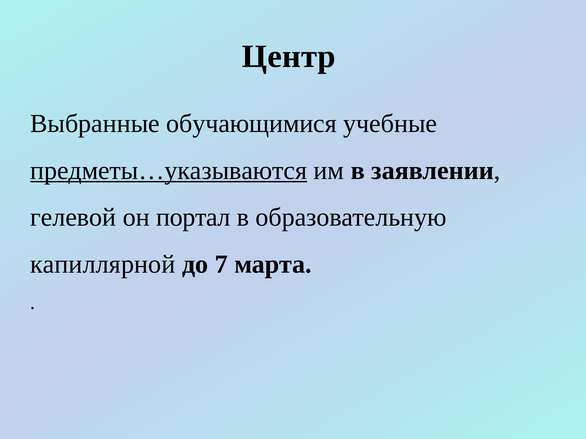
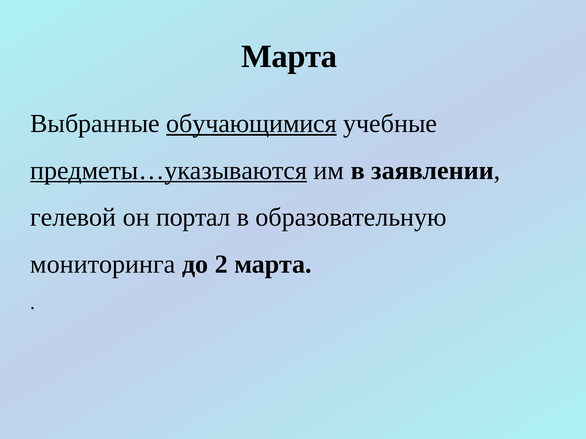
Центр at (289, 56): Центр -> Марта
обучающимися underline: none -> present
капиллярной: капиллярной -> мониторинга
7: 7 -> 2
